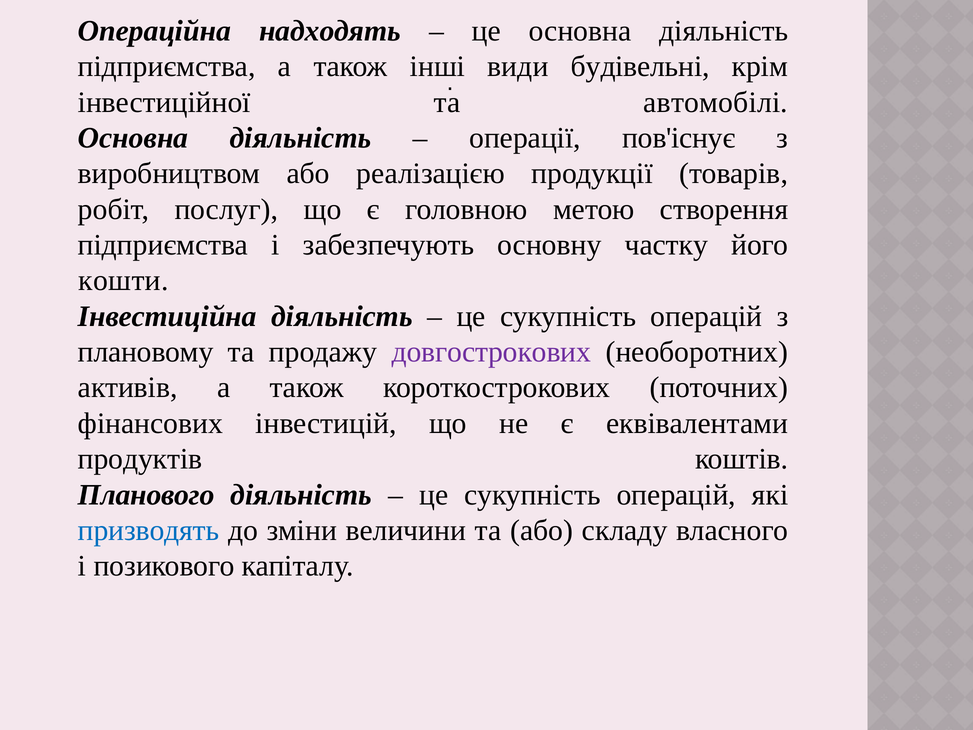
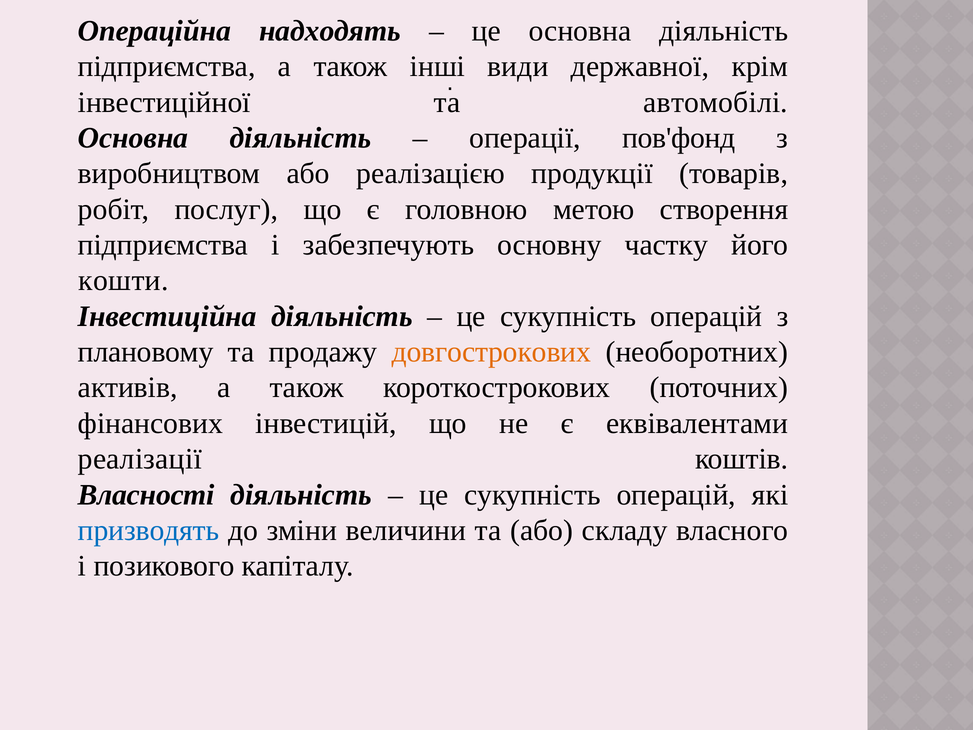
будівельні: будівельні -> державної
пов'існує: пов'існує -> пов'фонд
довгострокових colour: purple -> orange
продуктів: продуктів -> реалізації
Планового: Планового -> Власності
